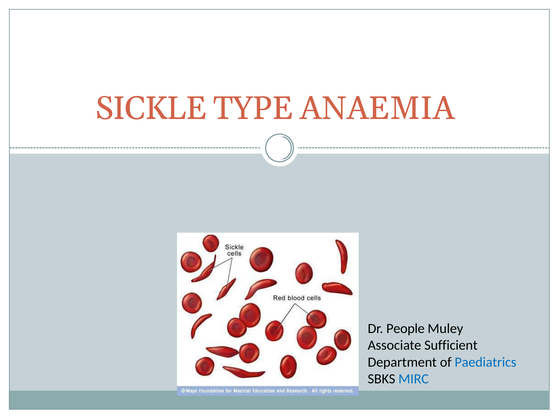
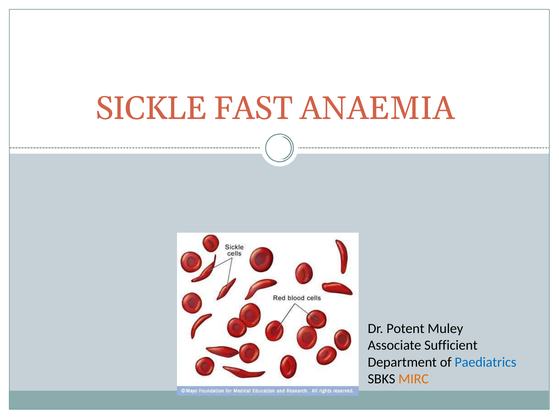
TYPE: TYPE -> FAST
People: People -> Potent
MIRC colour: blue -> orange
